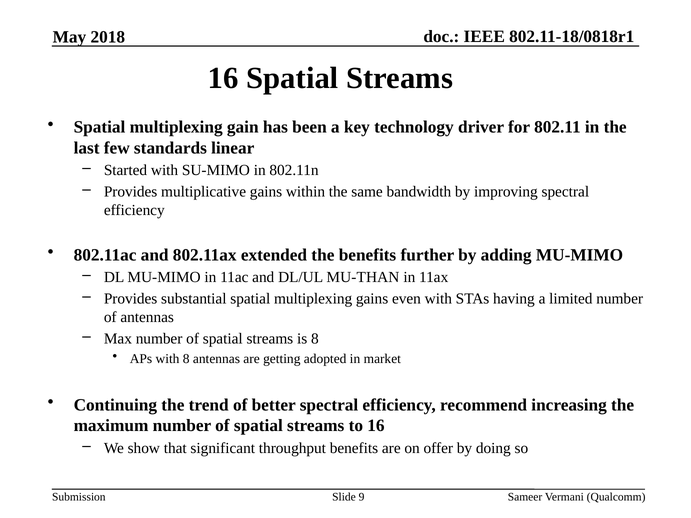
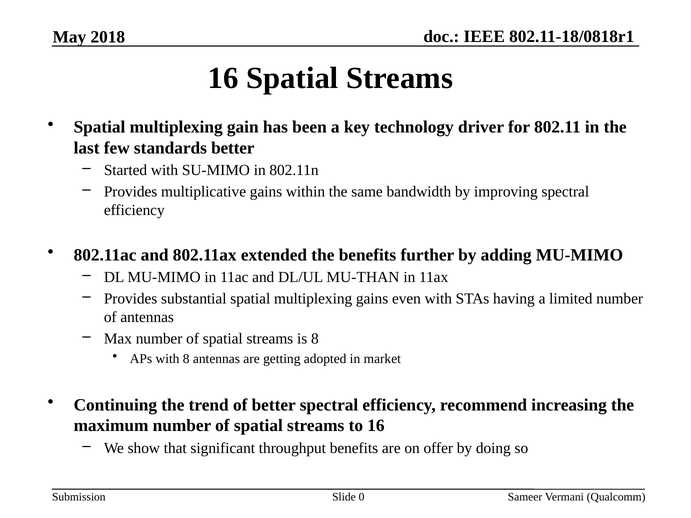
standards linear: linear -> better
9: 9 -> 0
